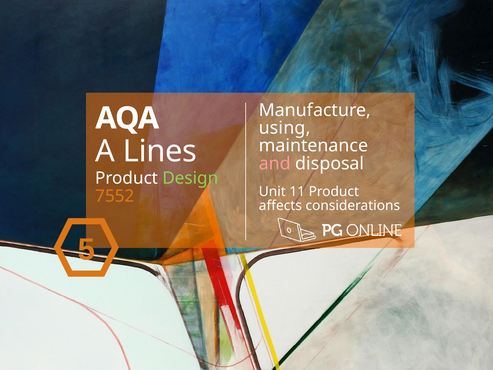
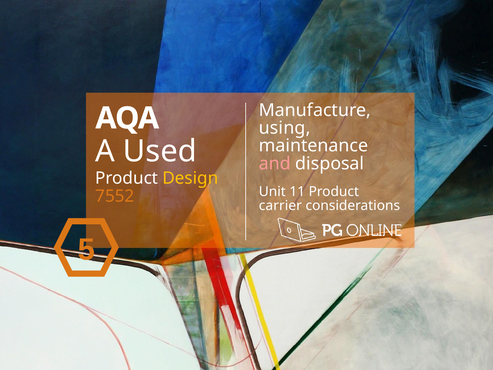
Lines: Lines -> Used
Design colour: light green -> yellow
affects: affects -> carrier
